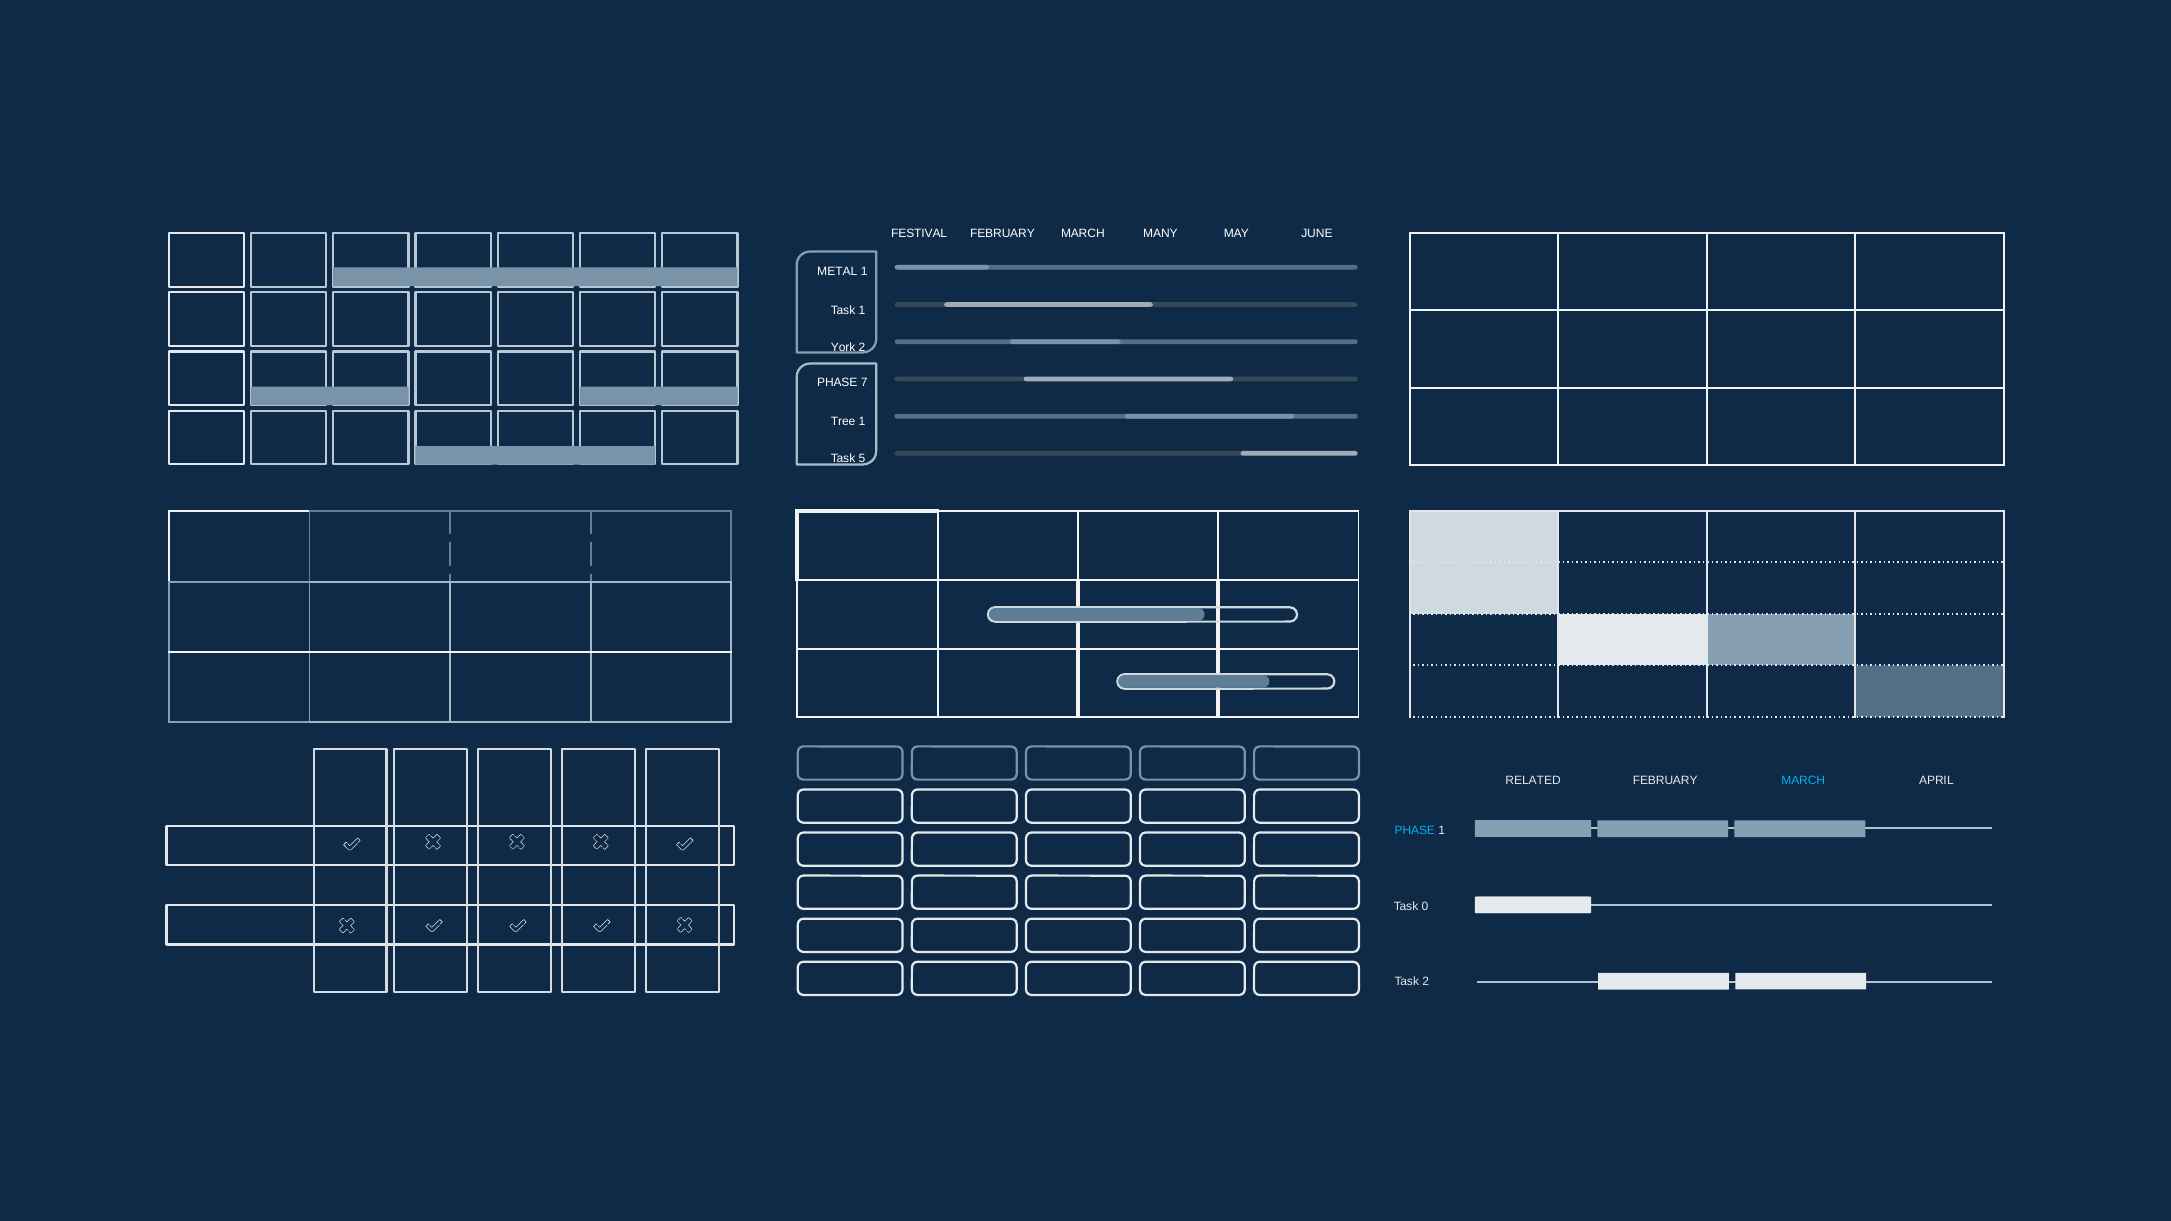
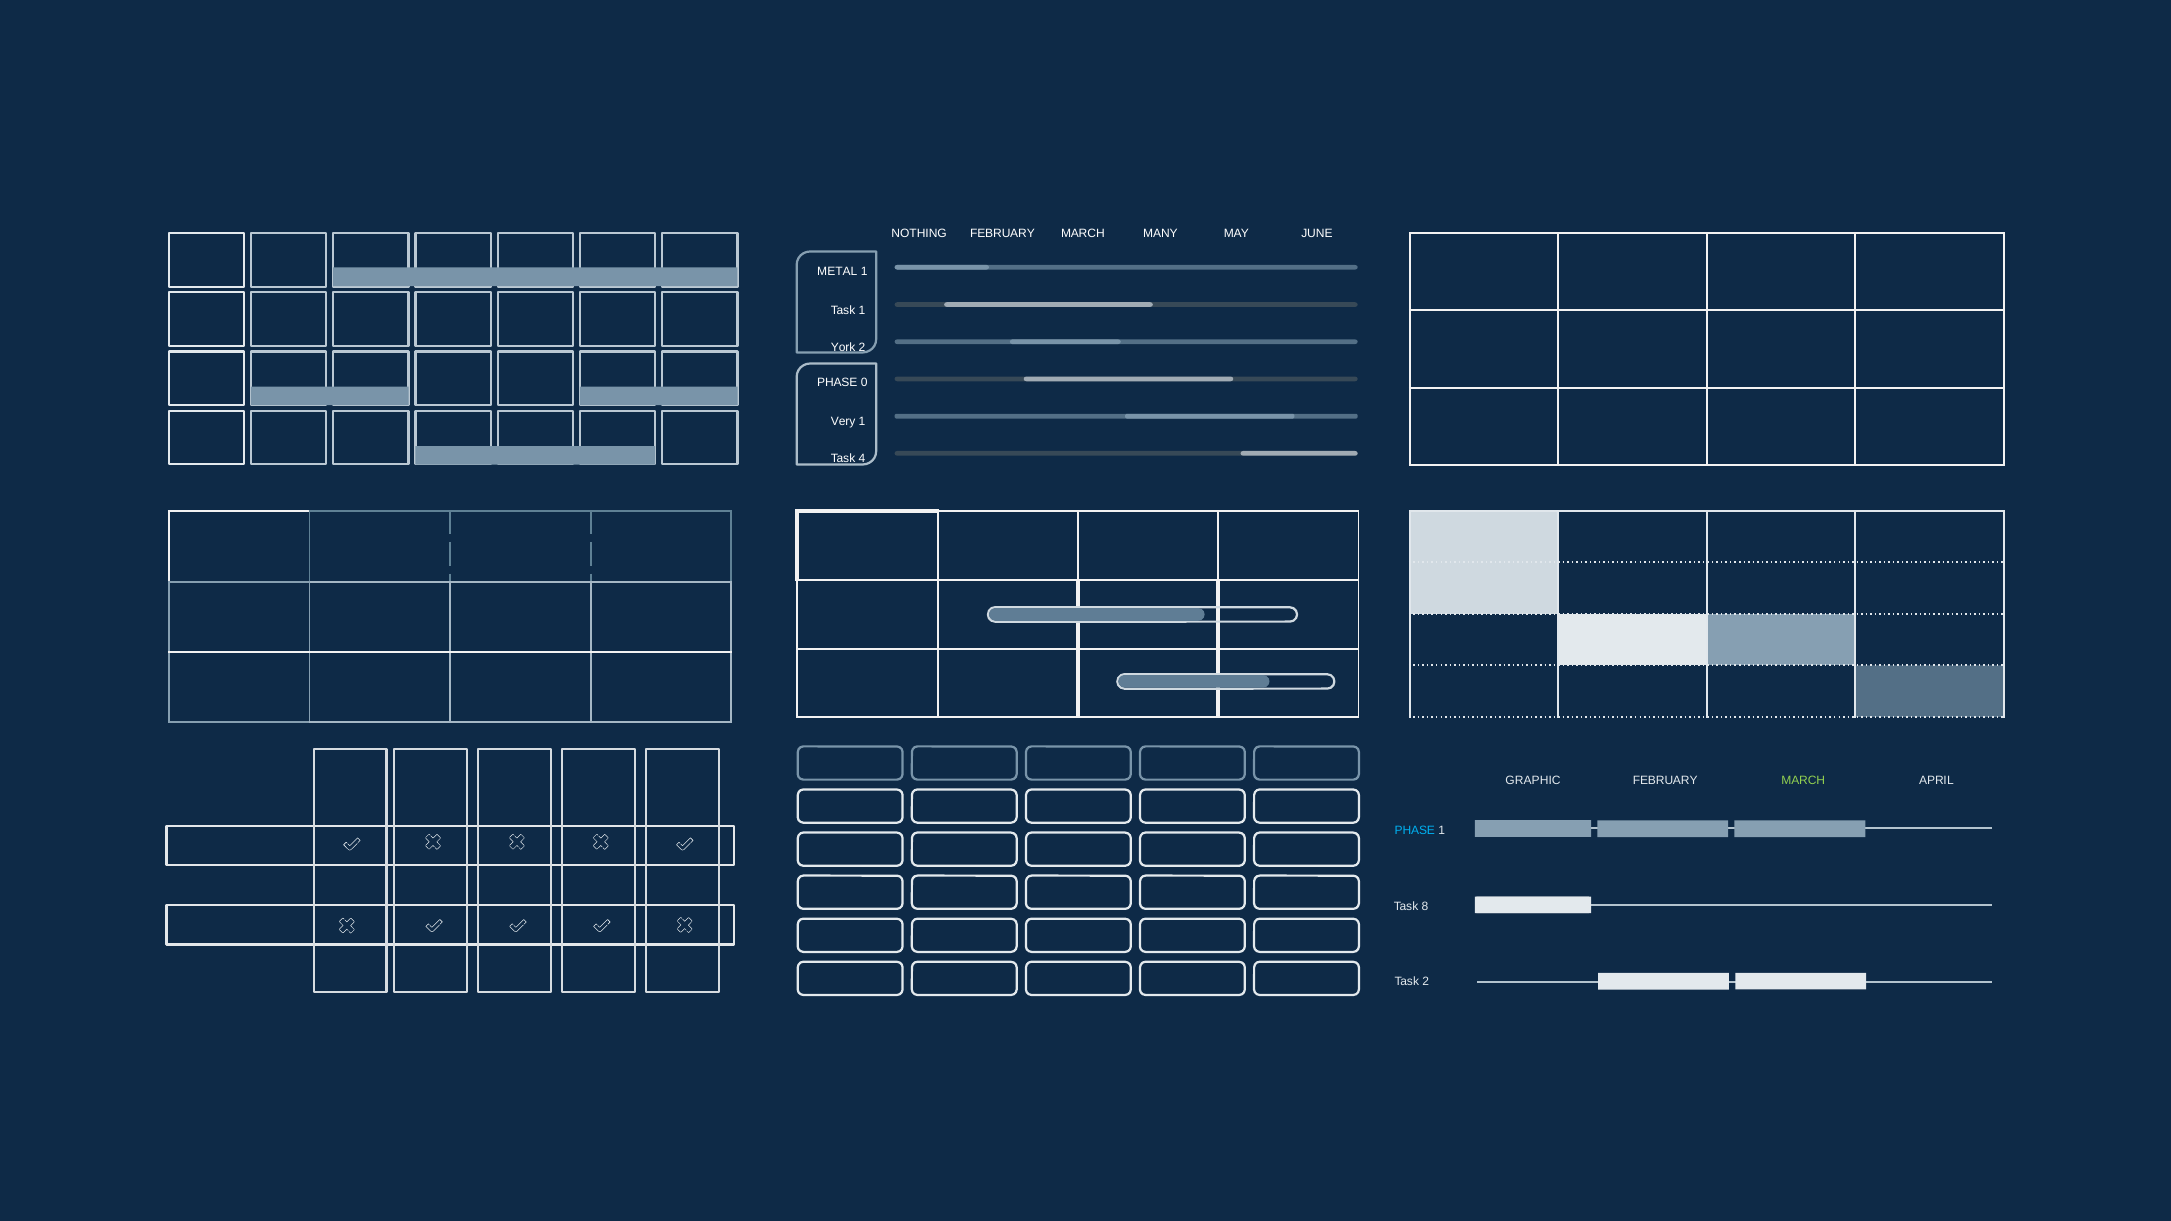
FESTIVAL: FESTIVAL -> NOTHING
7: 7 -> 0
Tree: Tree -> Very
5: 5 -> 4
RELATED: RELATED -> GRAPHIC
MARCH at (1803, 781) colour: light blue -> light green
0: 0 -> 8
